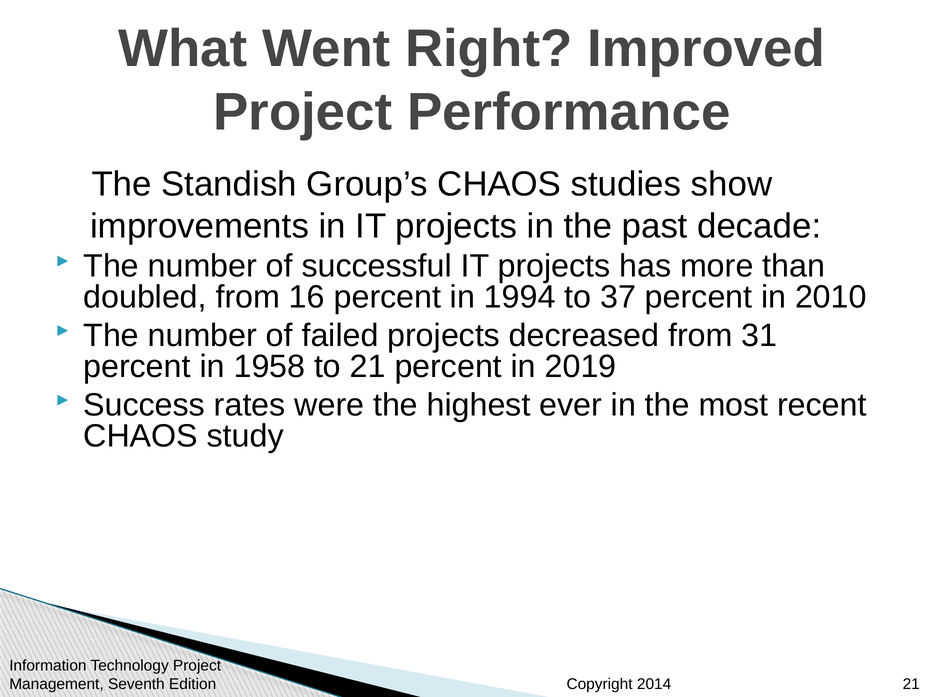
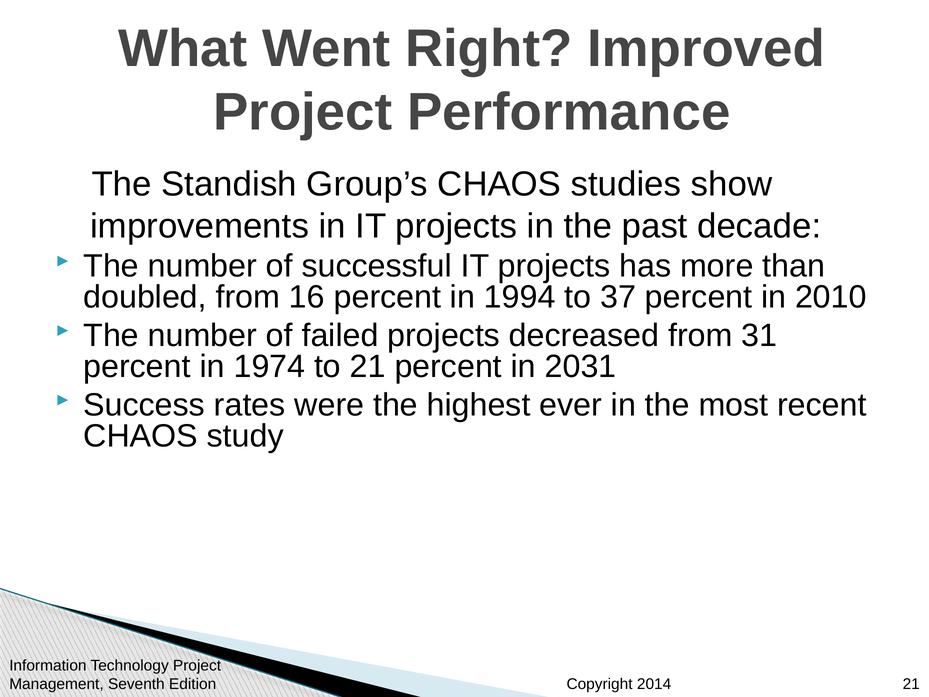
1958: 1958 -> 1974
2019: 2019 -> 2031
